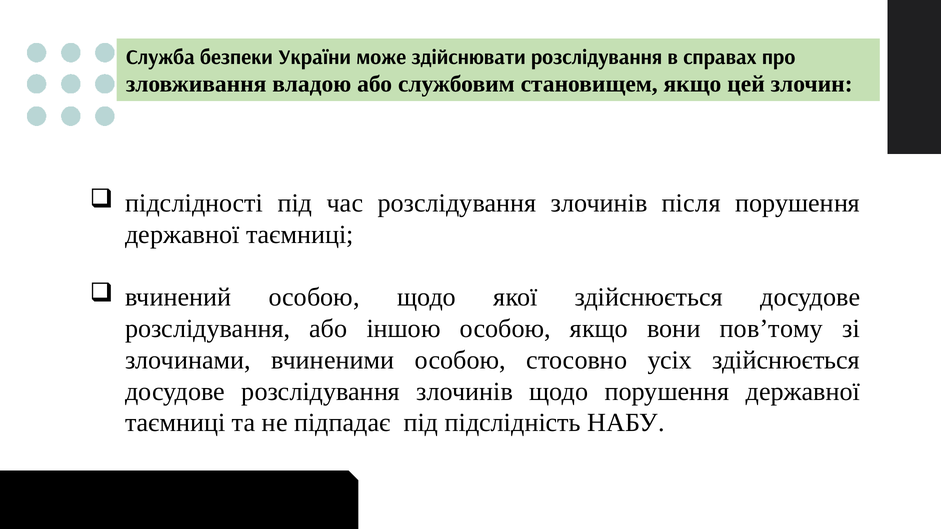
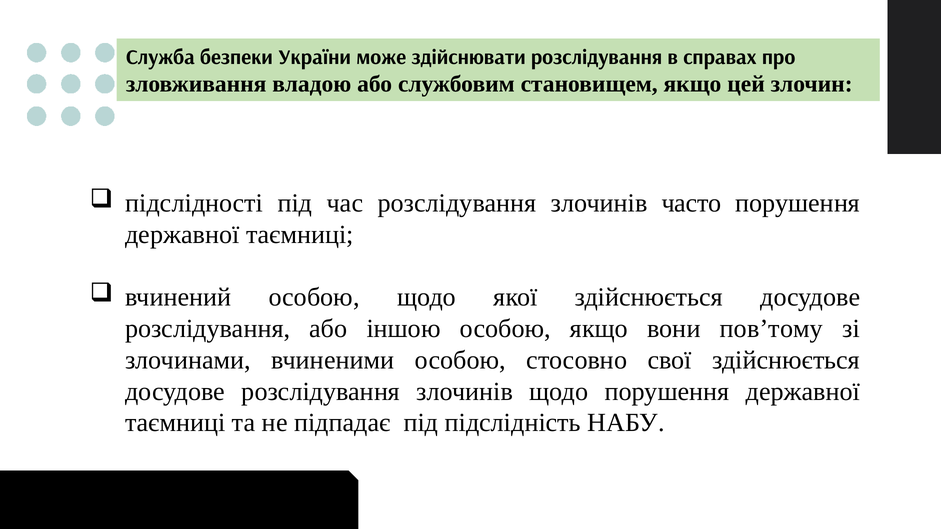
після: після -> часто
усіх: усіх -> свої
